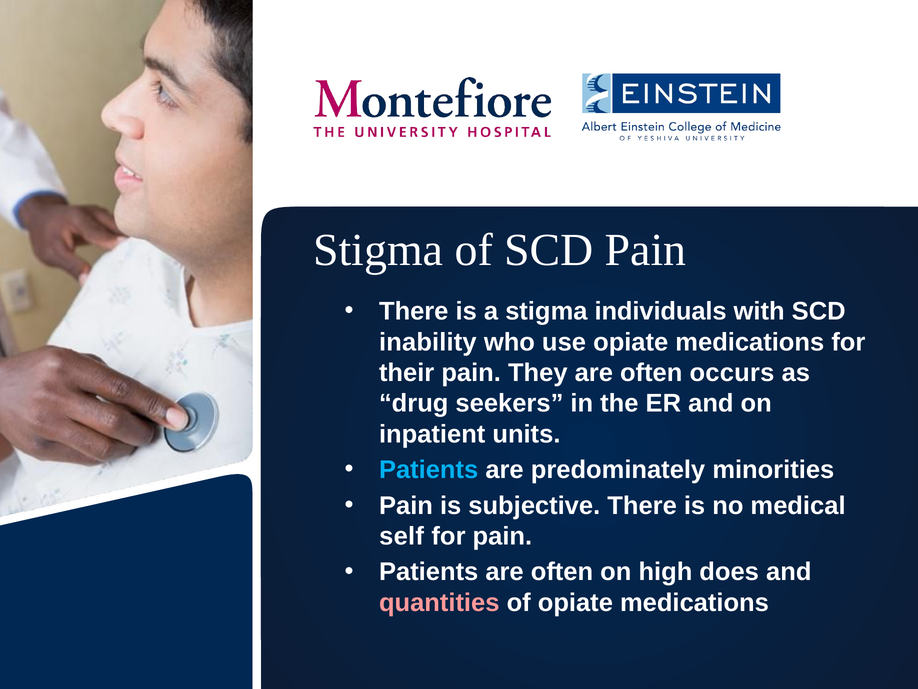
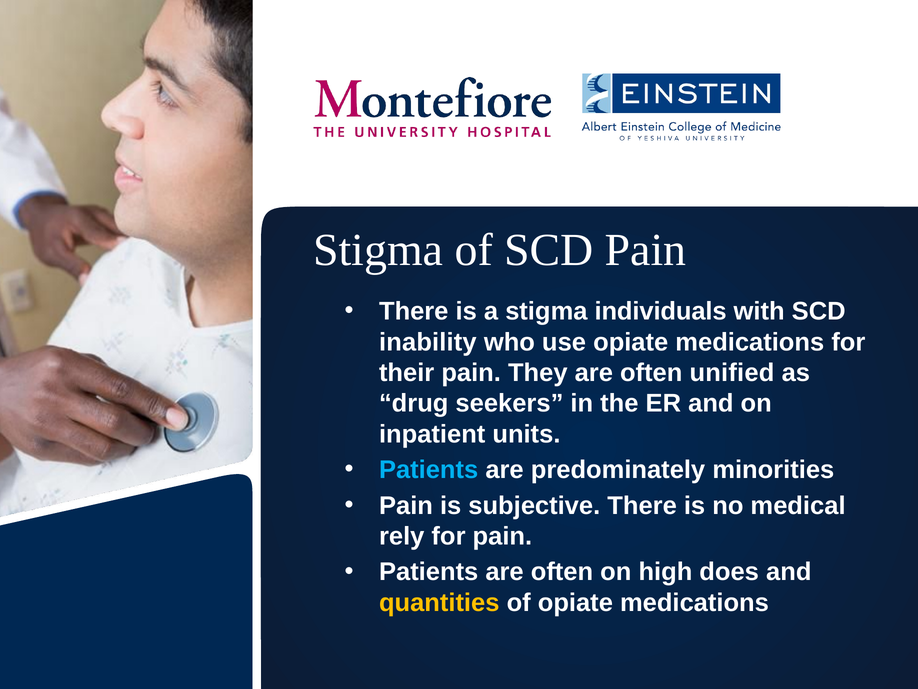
occurs: occurs -> unified
self: self -> rely
quantities colour: pink -> yellow
